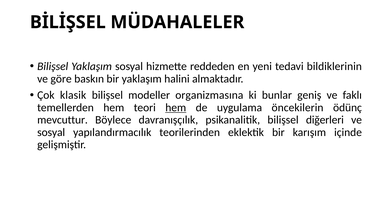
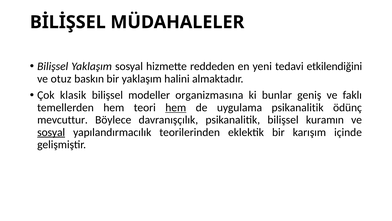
bildiklerinin: bildiklerinin -> etkilendiğini
göre: göre -> otuz
uygulama öncekilerin: öncekilerin -> psikanalitik
diğerleri: diğerleri -> kuramın
sosyal at (51, 132) underline: none -> present
